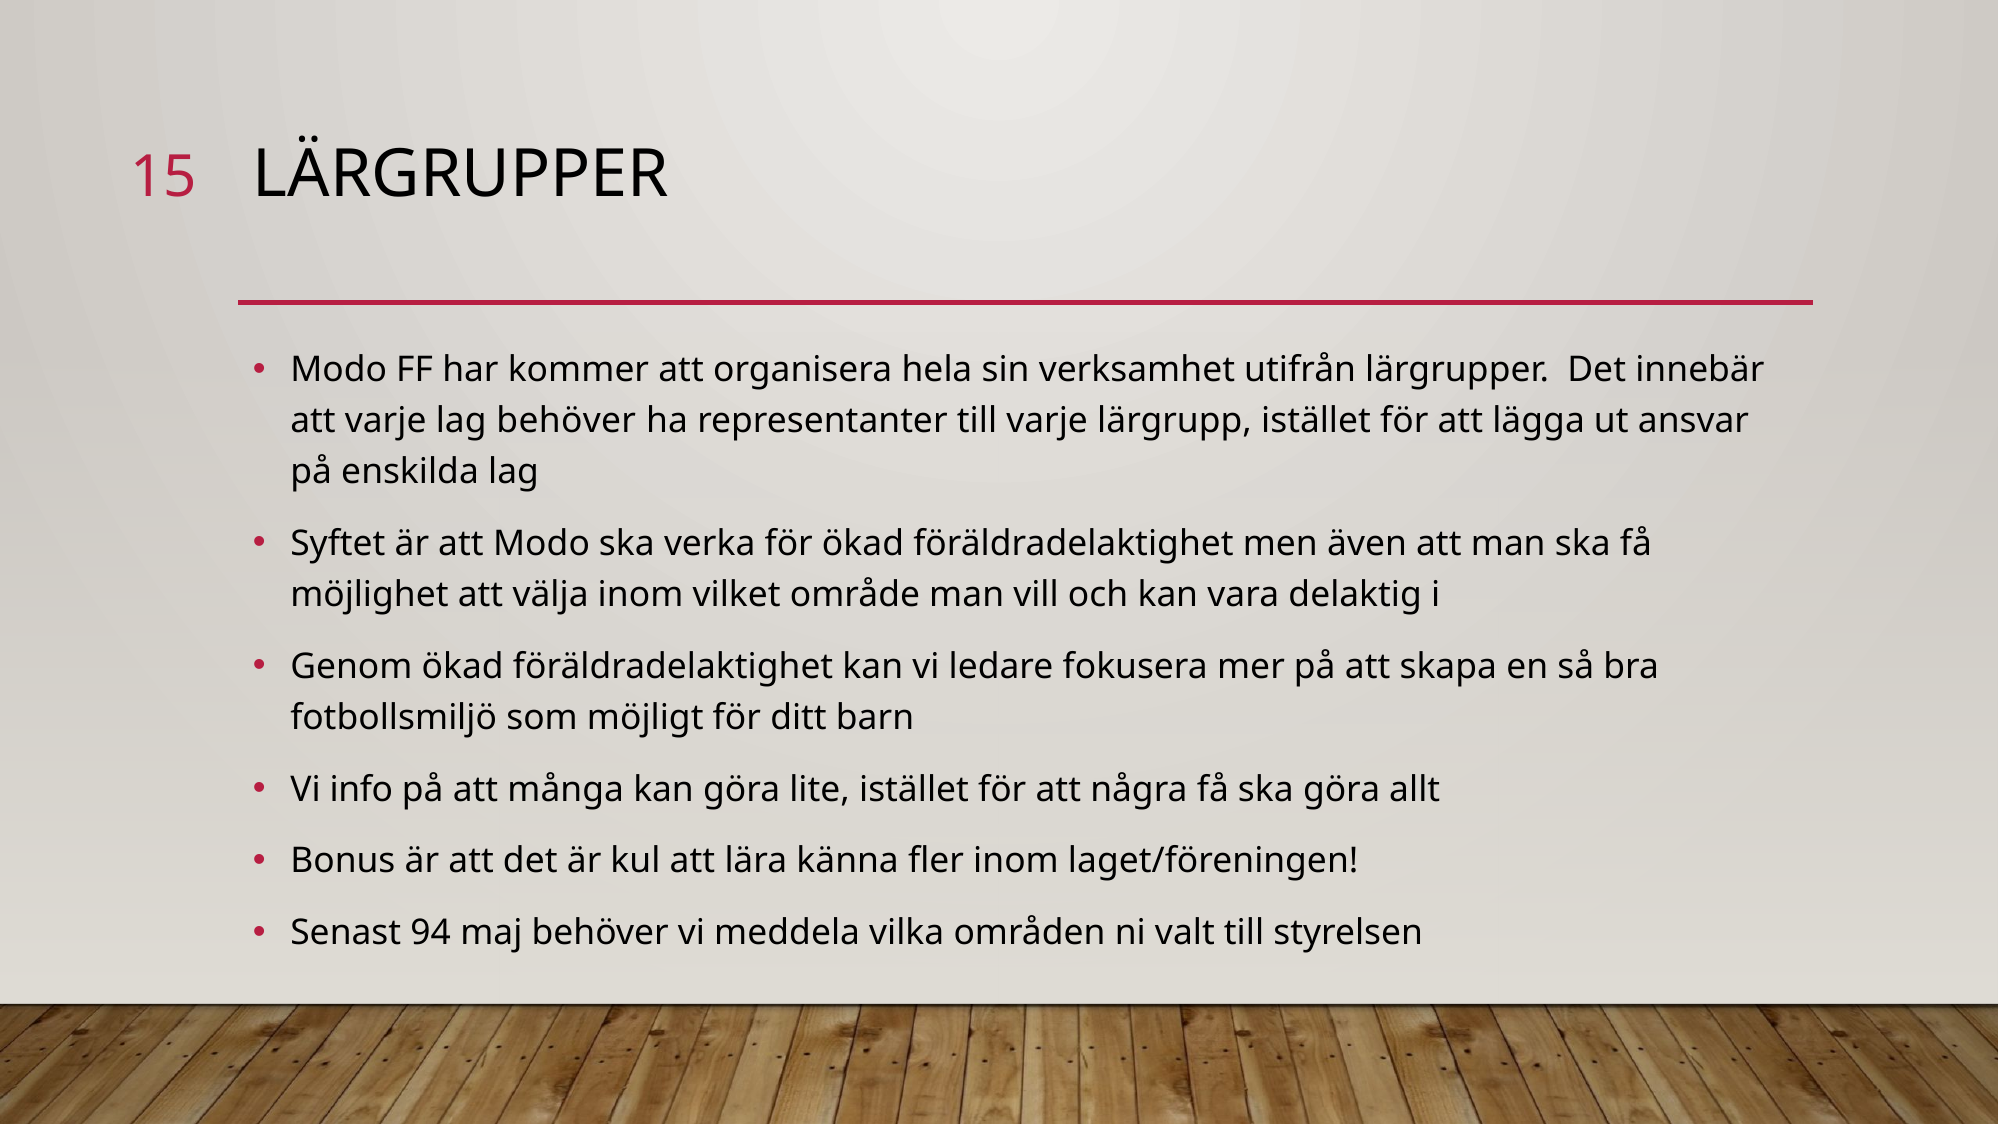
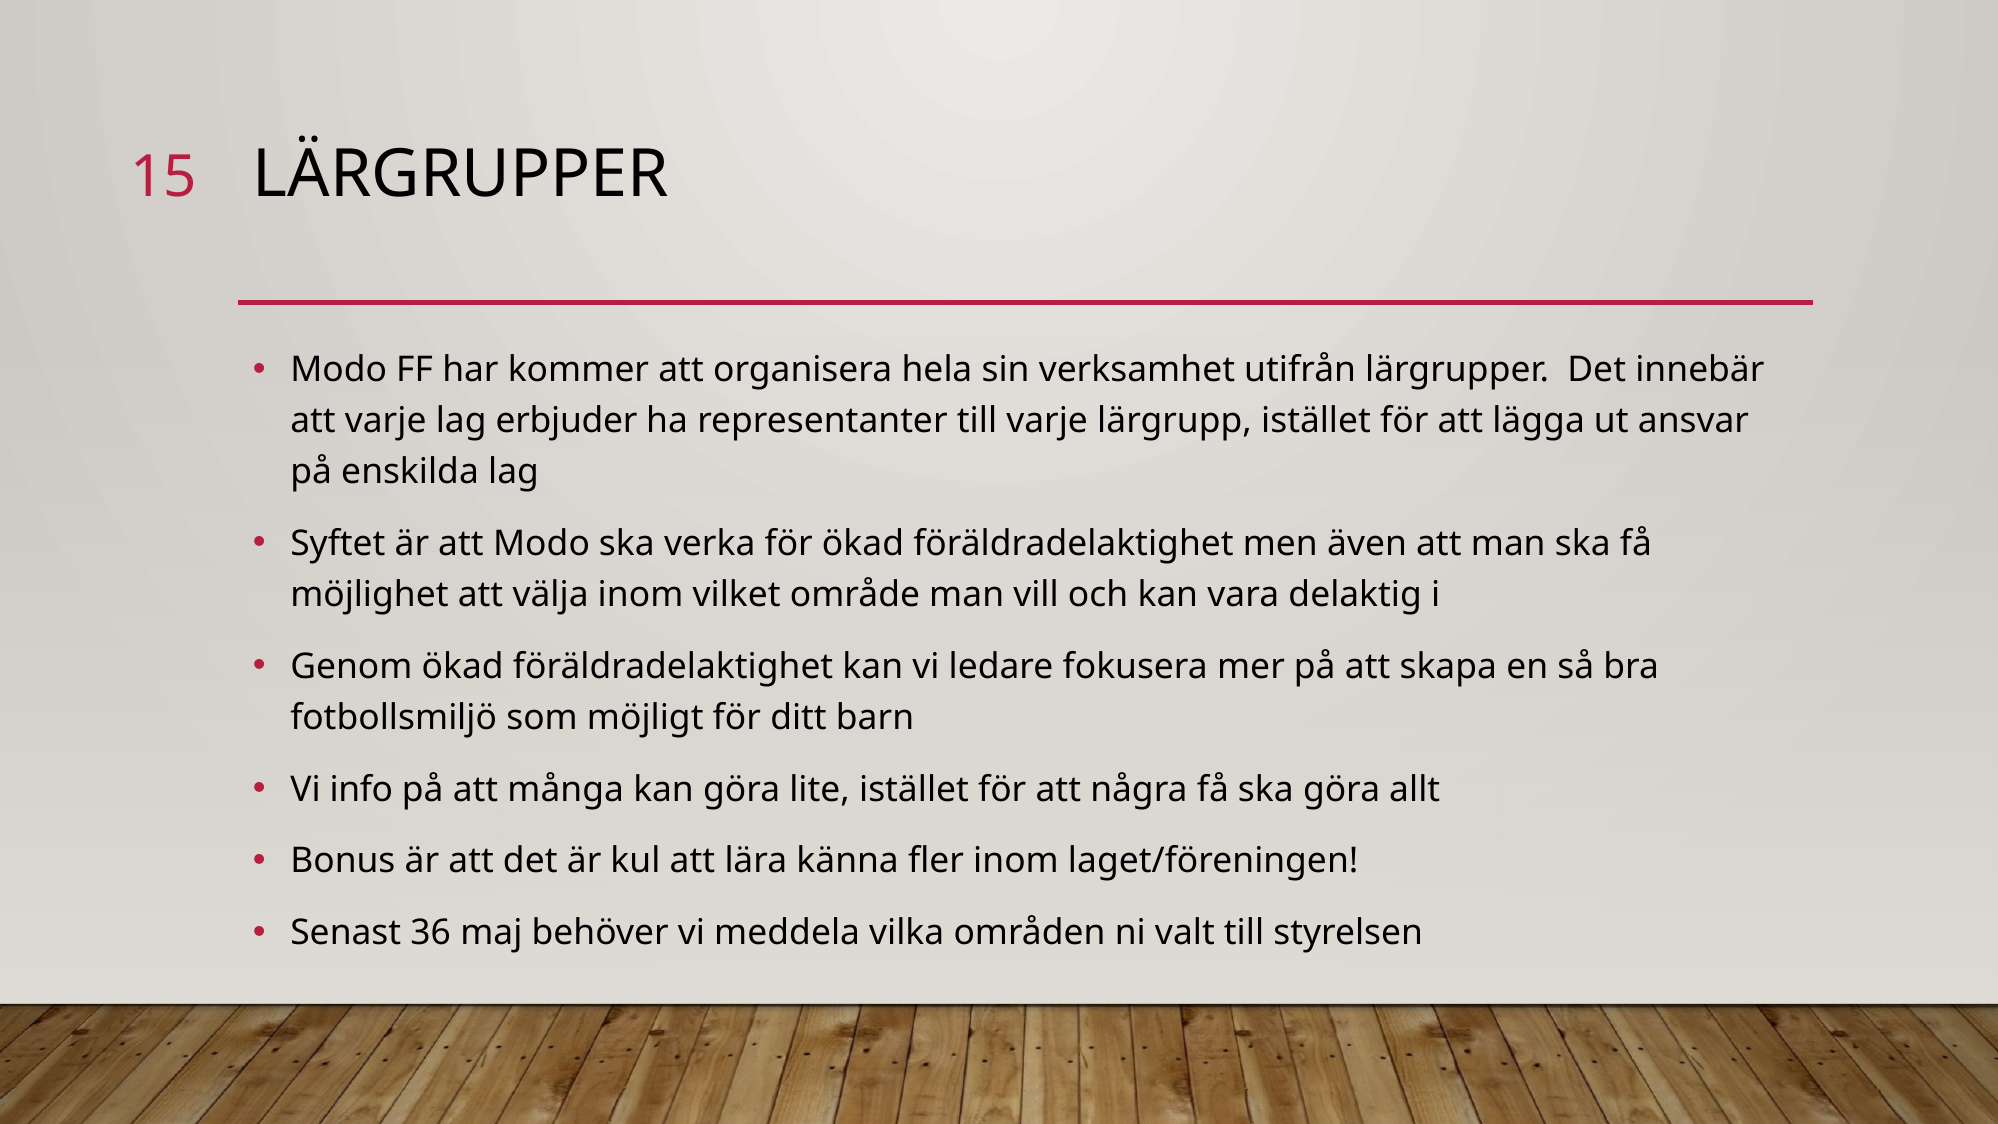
lag behöver: behöver -> erbjuder
94: 94 -> 36
